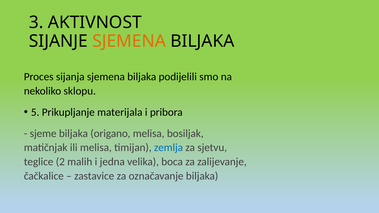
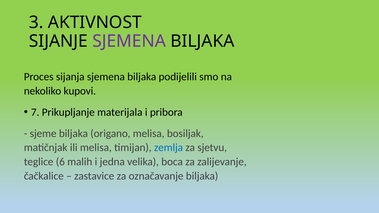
SJEMENA at (129, 41) colour: orange -> purple
sklopu: sklopu -> kupovi
5: 5 -> 7
2: 2 -> 6
